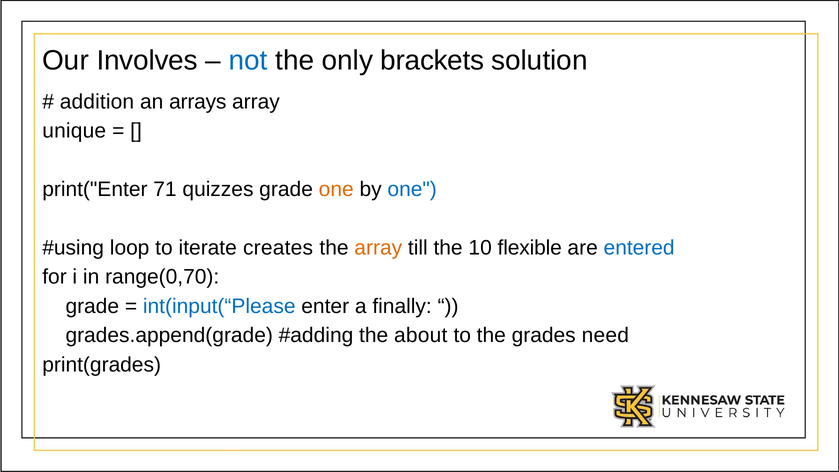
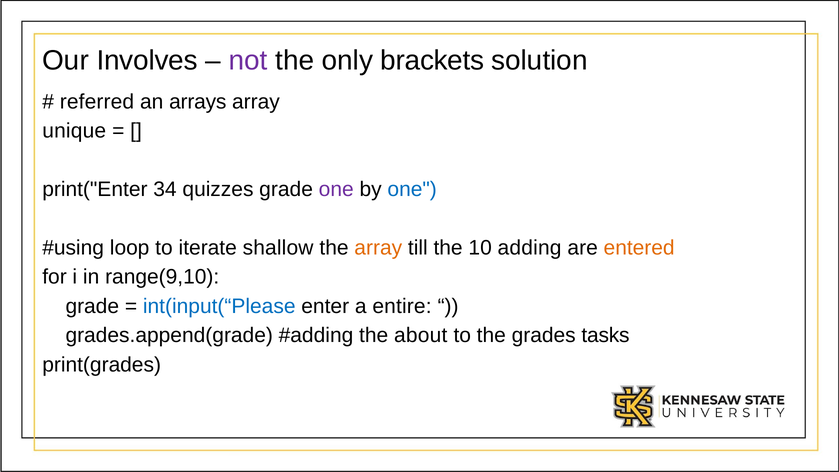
not colour: blue -> purple
addition: addition -> referred
71: 71 -> 34
one at (336, 189) colour: orange -> purple
creates: creates -> shallow
flexible: flexible -> adding
entered colour: blue -> orange
range(0,70: range(0,70 -> range(9,10
finally: finally -> entire
need: need -> tasks
